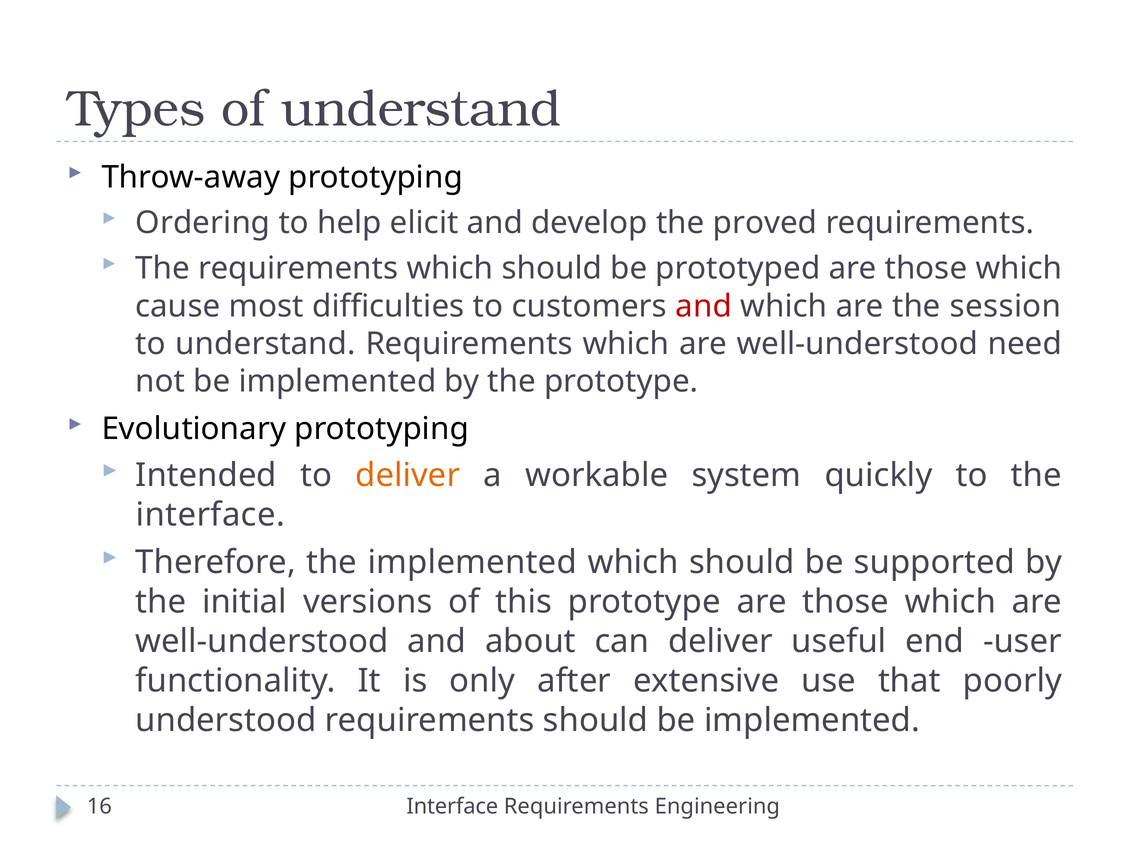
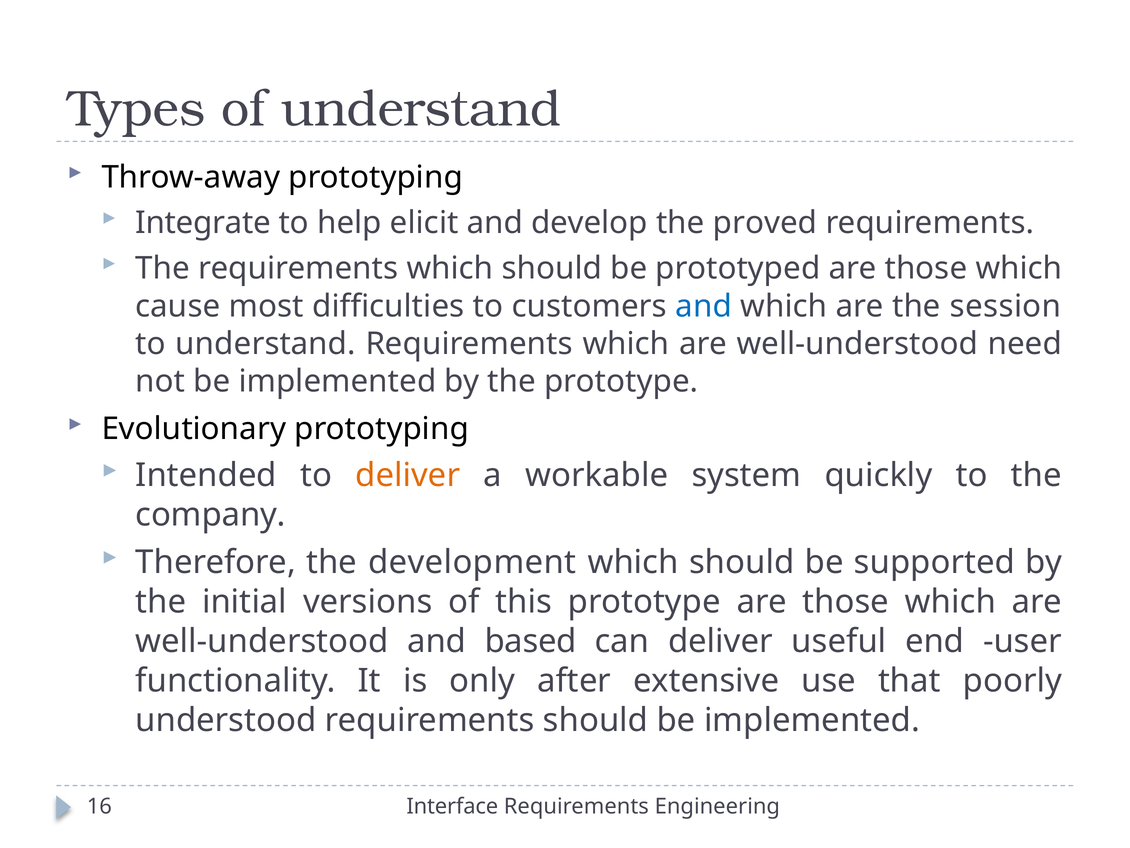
Ordering: Ordering -> Integrate
and at (704, 306) colour: red -> blue
interface at (210, 515): interface -> company
the implemented: implemented -> development
about: about -> based
